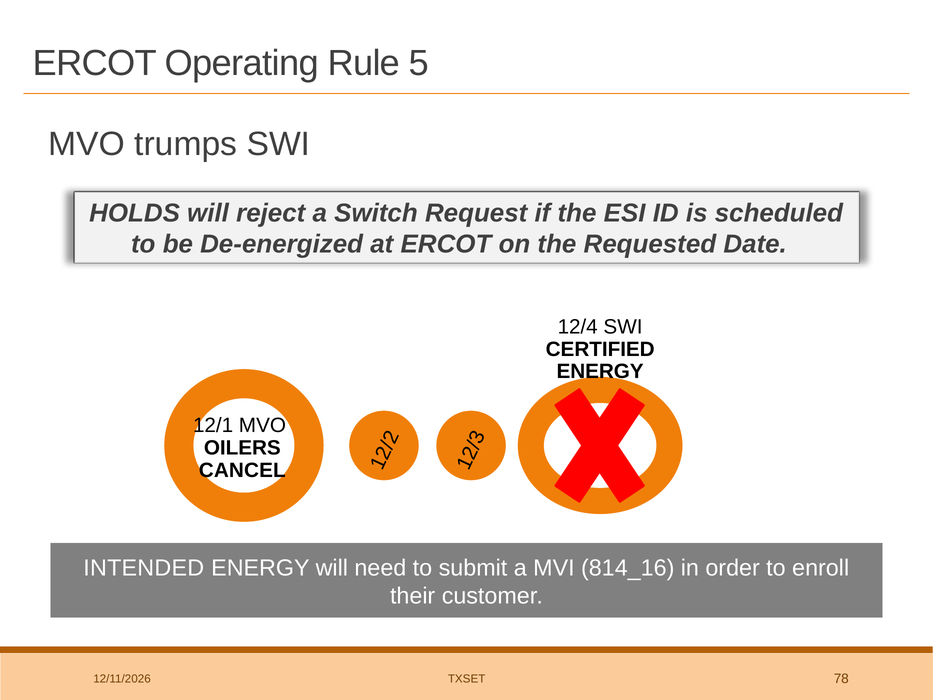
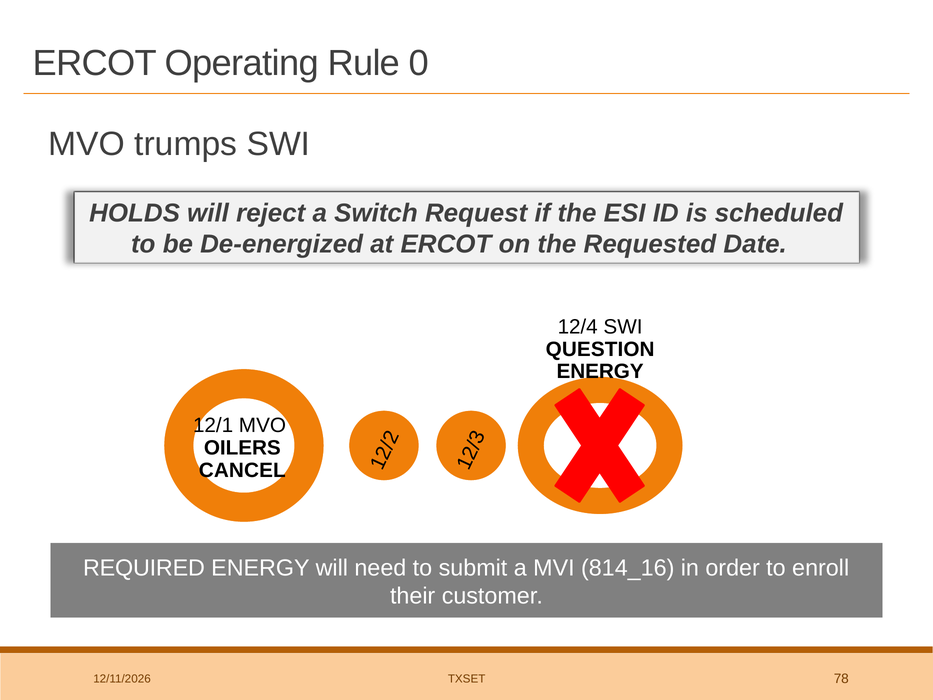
5: 5 -> 0
CERTIFIED: CERTIFIED -> QUESTION
INTENDED: INTENDED -> REQUIRED
